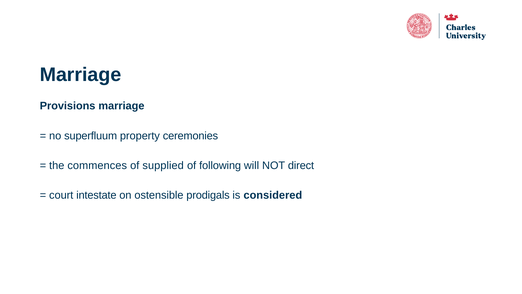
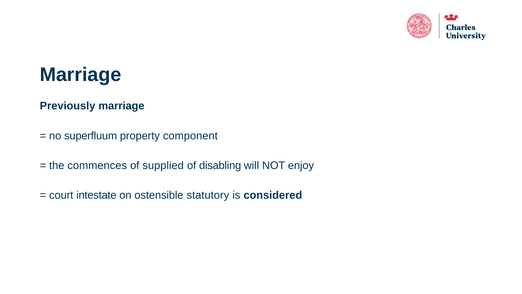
Provisions: Provisions -> Previously
ceremonies: ceremonies -> component
following: following -> disabling
direct: direct -> enjoy
prodigals: prodigals -> statutory
